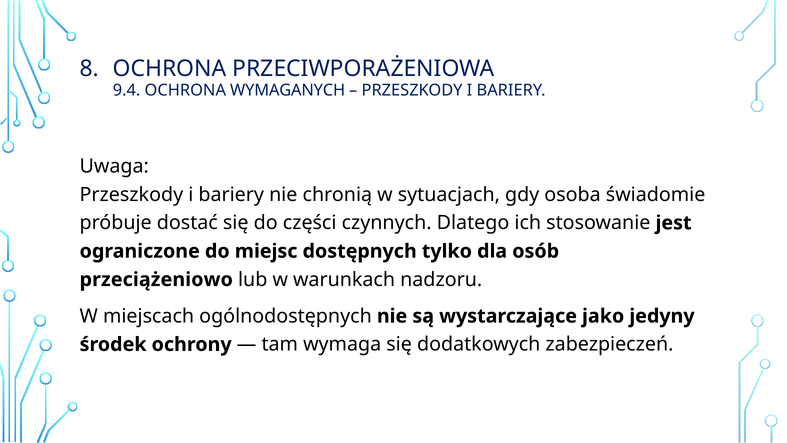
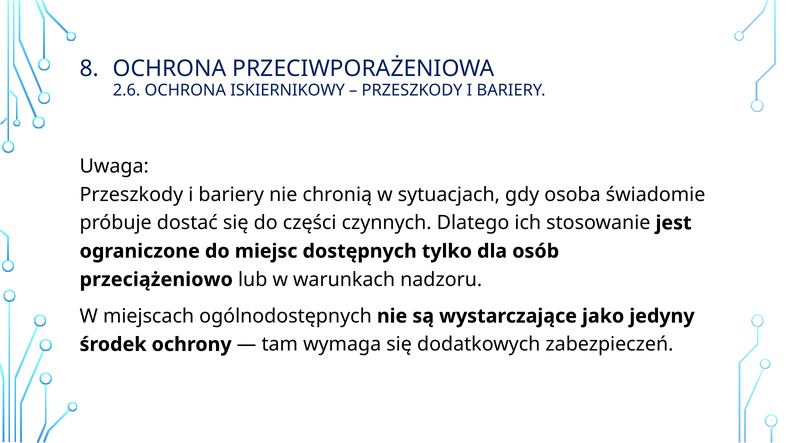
9.4: 9.4 -> 2.6
WYMAGANYCH: WYMAGANYCH -> ISKIERNIKOWY
